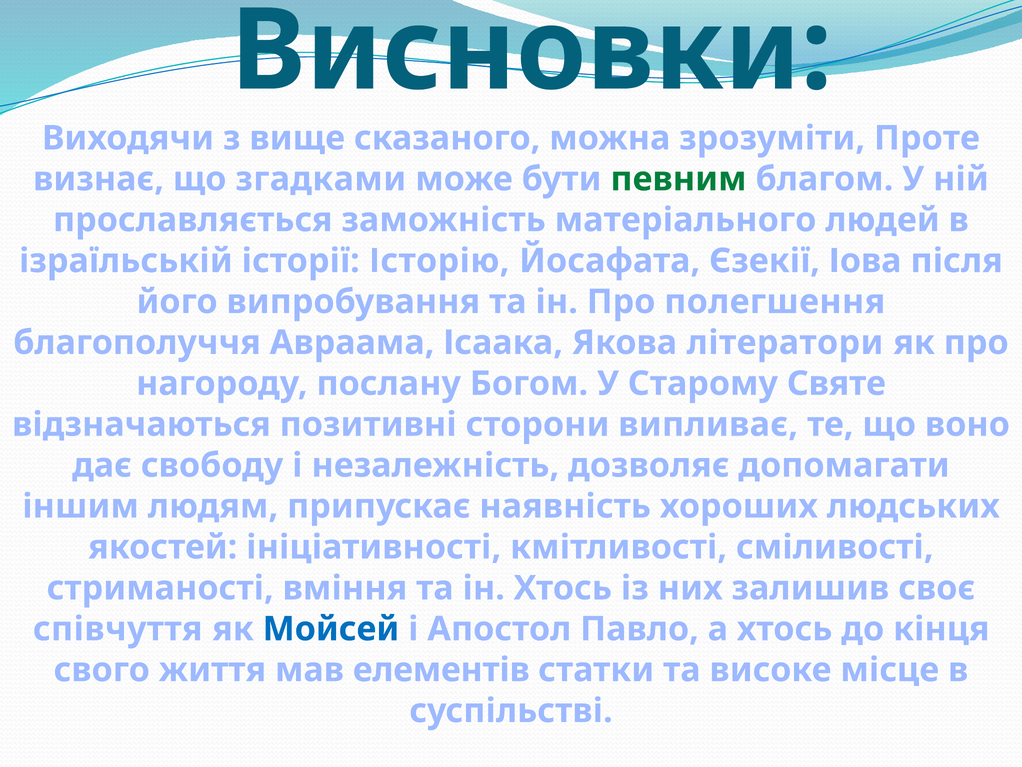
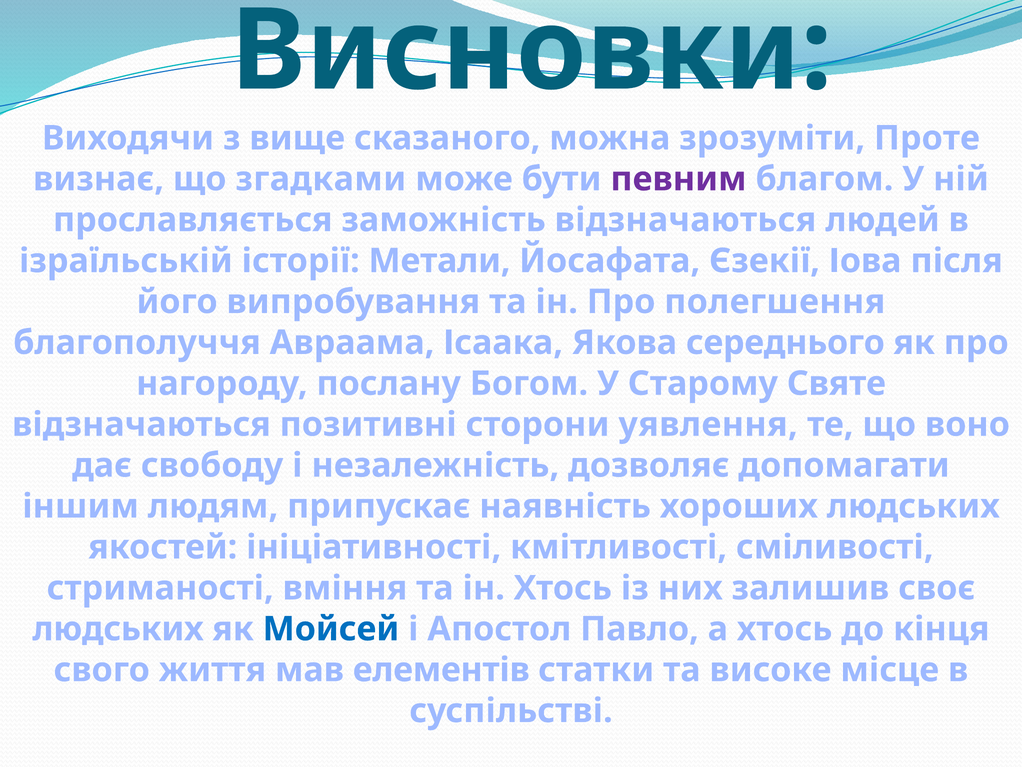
певним colour: green -> purple
заможність матеріального: матеріального -> відзначаються
Історію: Історію -> Метали
літератори: літератори -> середнього
випливає: випливає -> уявлення
співчуття at (118, 629): співчуття -> людських
